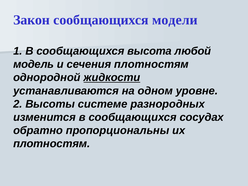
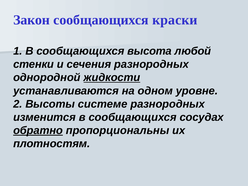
модели: модели -> краски
модель: модель -> стенки
сечения плотностям: плотностям -> разнородных
обратно underline: none -> present
